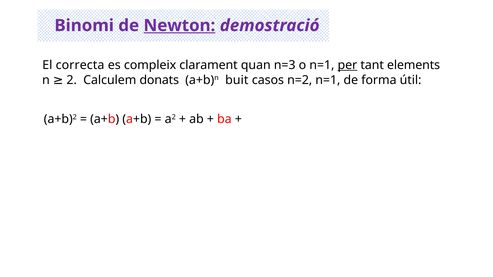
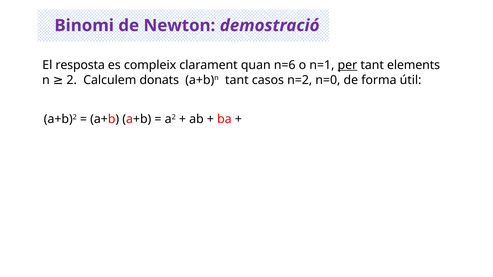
Newton underline: present -> none
correcta: correcta -> resposta
n=3: n=3 -> n=6
n buit: buit -> tant
n=2 n=1: n=1 -> n=0
